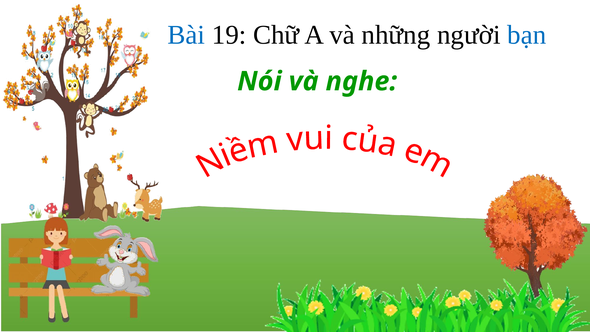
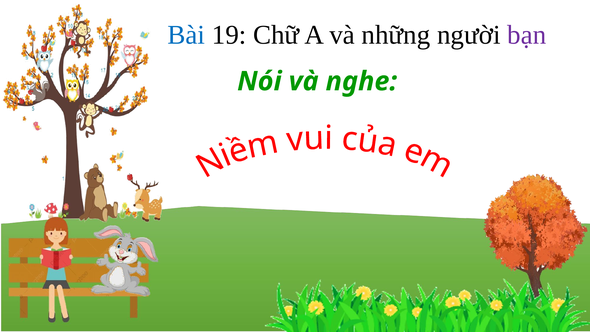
bạn colour: blue -> purple
